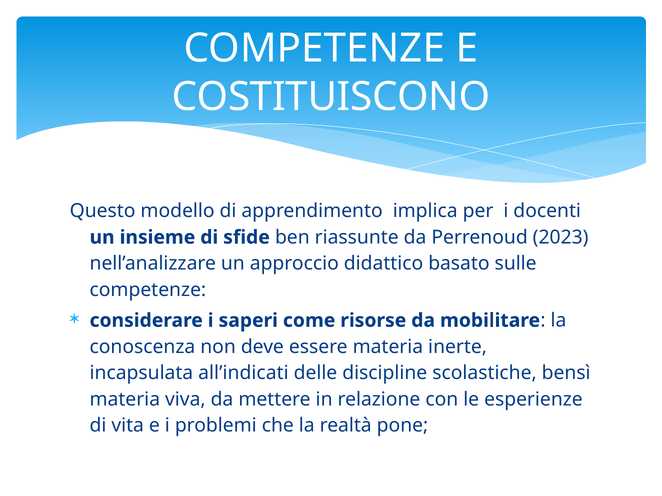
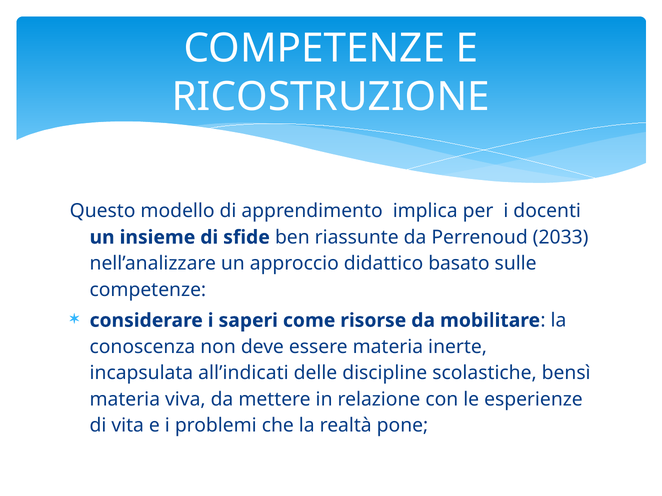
COSTITUISCONO: COSTITUISCONO -> RICOSTRUZIONE
2023: 2023 -> 2033
